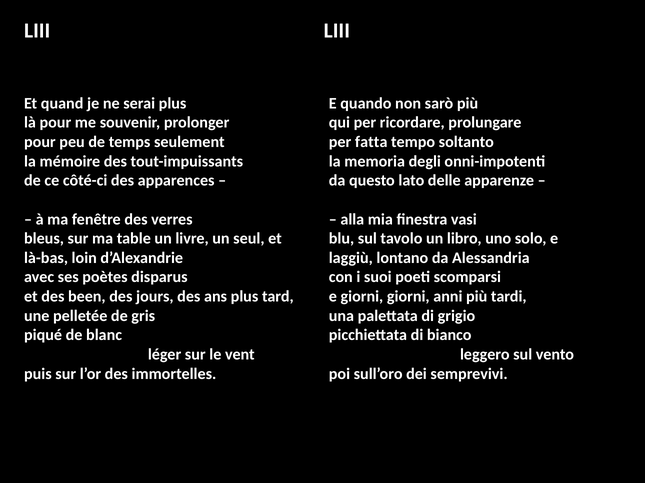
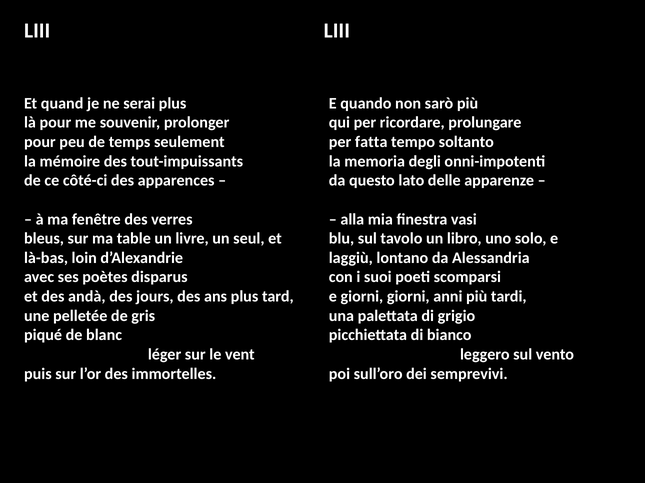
been: been -> andà
